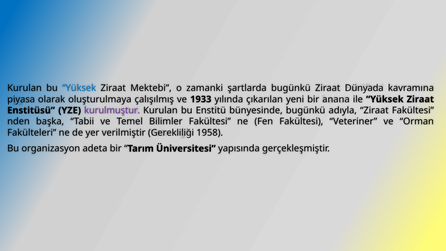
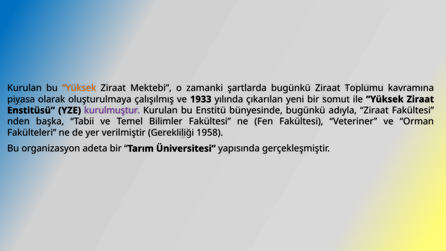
Yüksek at (79, 88) colour: blue -> orange
Dünyada: Dünyada -> Toplumu
anana: anana -> somut
